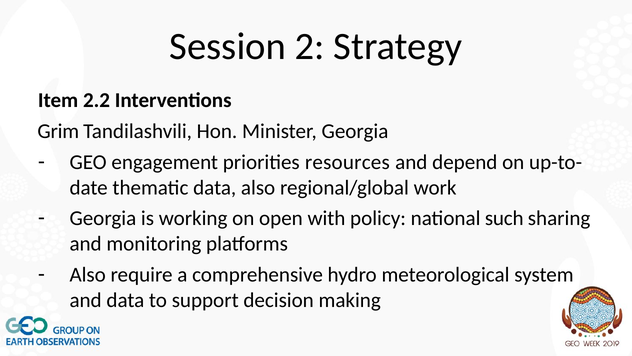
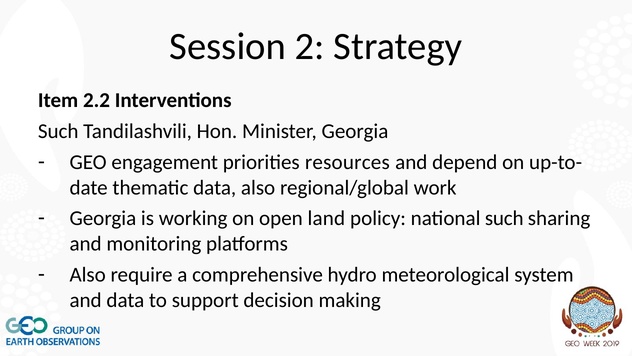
Grim at (58, 131): Grim -> Such
with: with -> land
